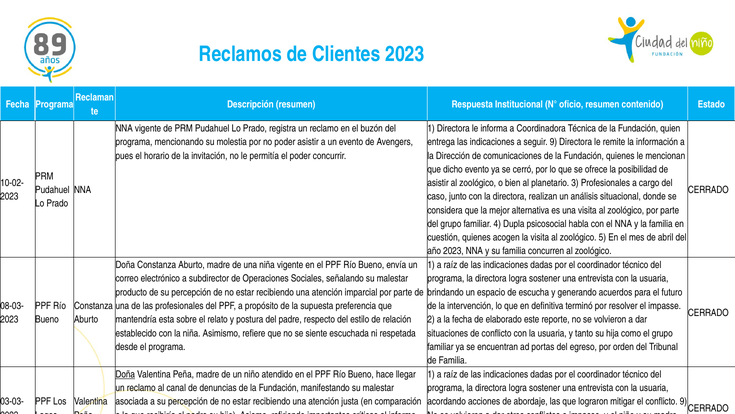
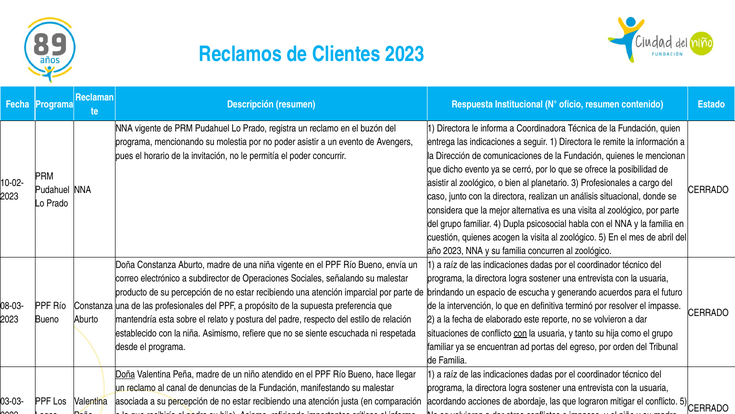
seguir 9: 9 -> 1
con at (520, 333) underline: none -> present
conflicto 9: 9 -> 5
